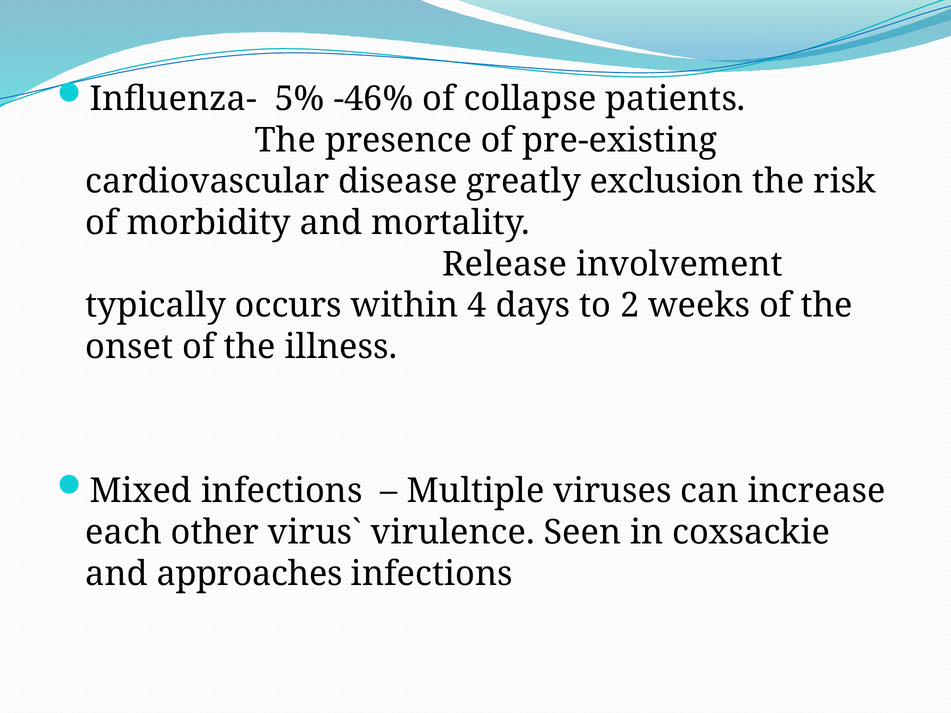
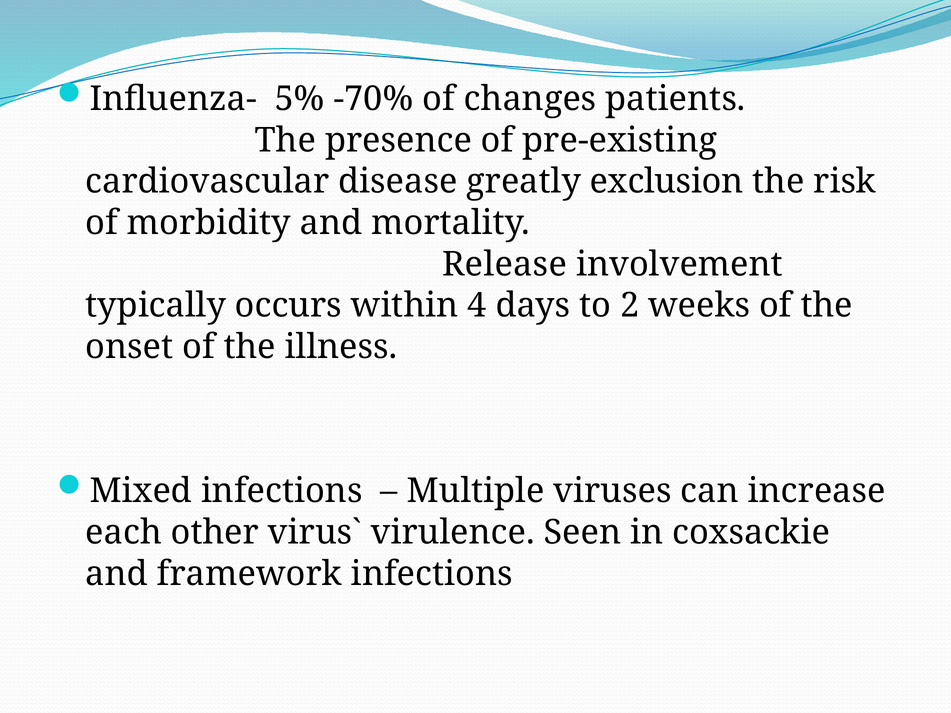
-46%: -46% -> -70%
collapse: collapse -> changes
approaches: approaches -> framework
